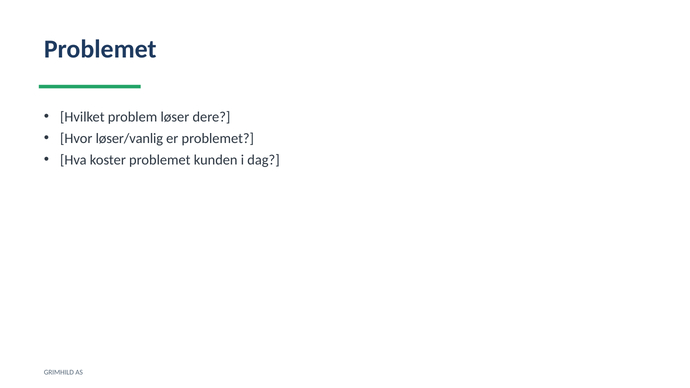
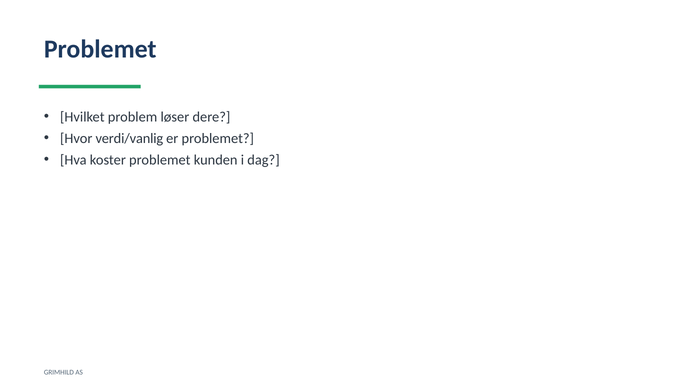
løser/vanlig: løser/vanlig -> verdi/vanlig
